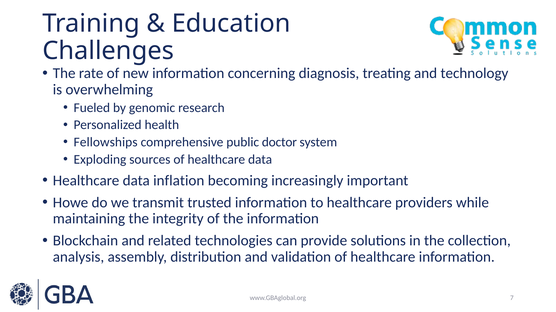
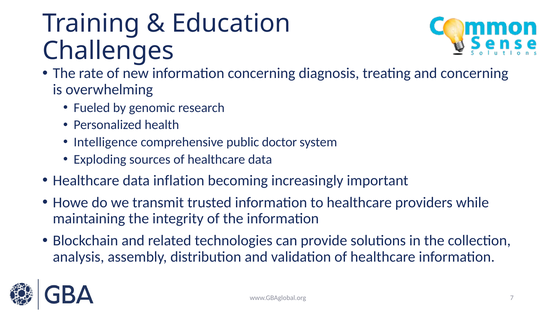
and technology: technology -> concerning
Fellowships: Fellowships -> Intelligence
